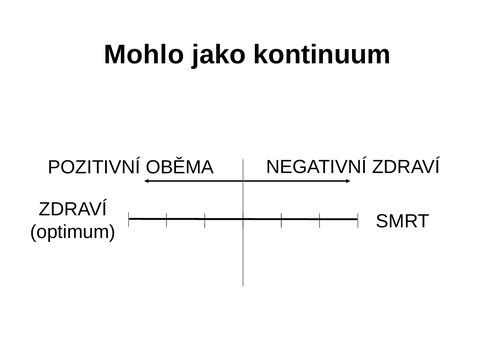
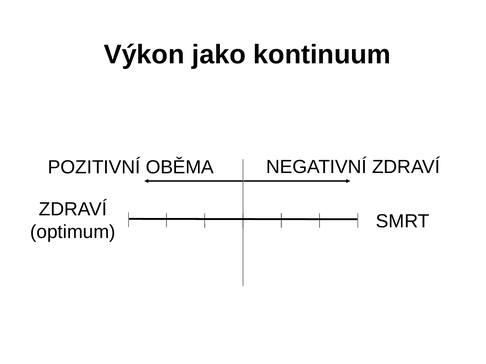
Mohlo: Mohlo -> Výkon
